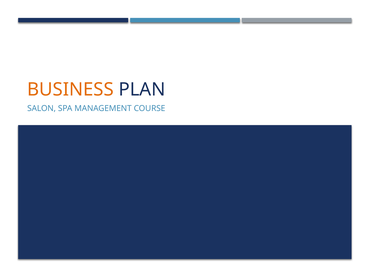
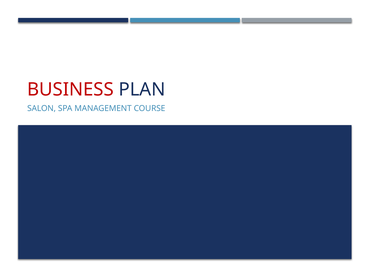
BUSINESS colour: orange -> red
